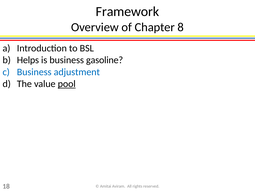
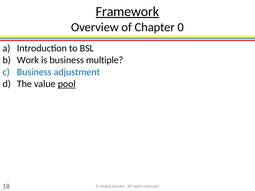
Framework underline: none -> present
8: 8 -> 0
Helps: Helps -> Work
gasoline: gasoline -> multiple
